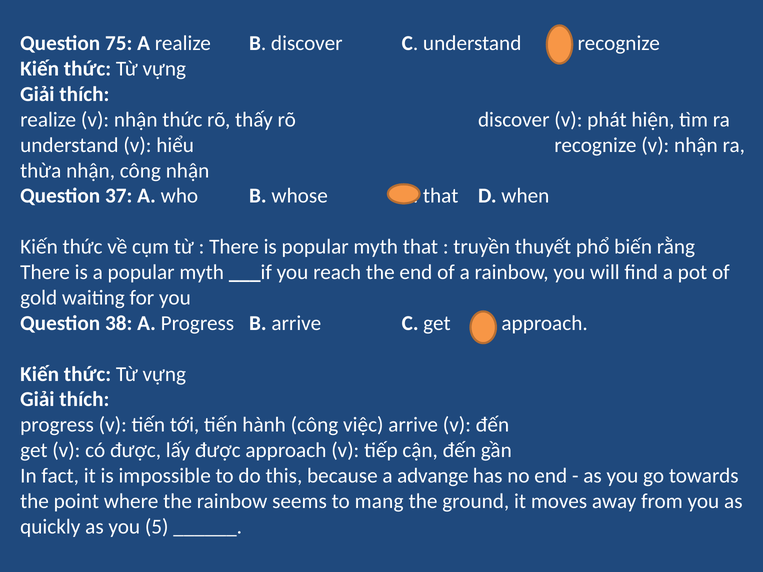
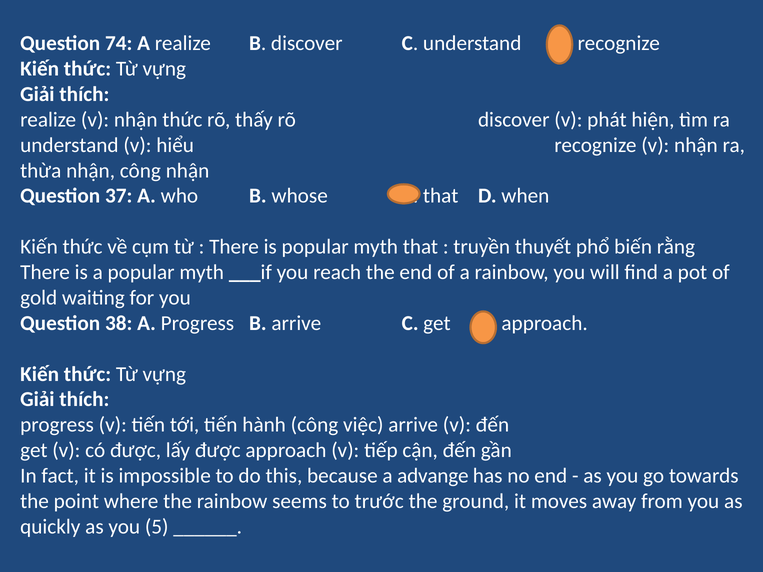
75: 75 -> 74
mang: mang -> trước
